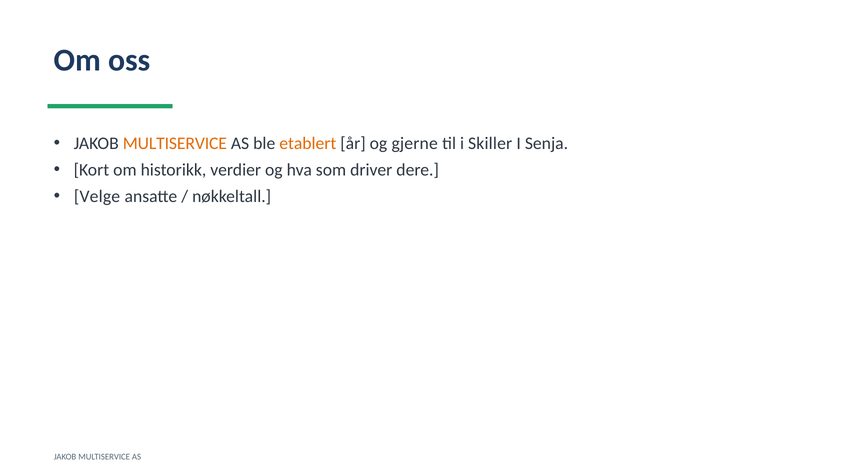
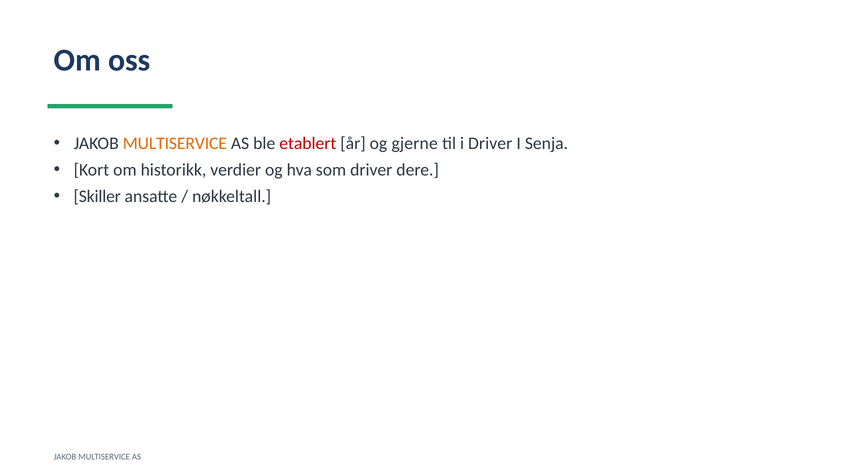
etablert colour: orange -> red
i Skiller: Skiller -> Driver
Velge: Velge -> Skiller
